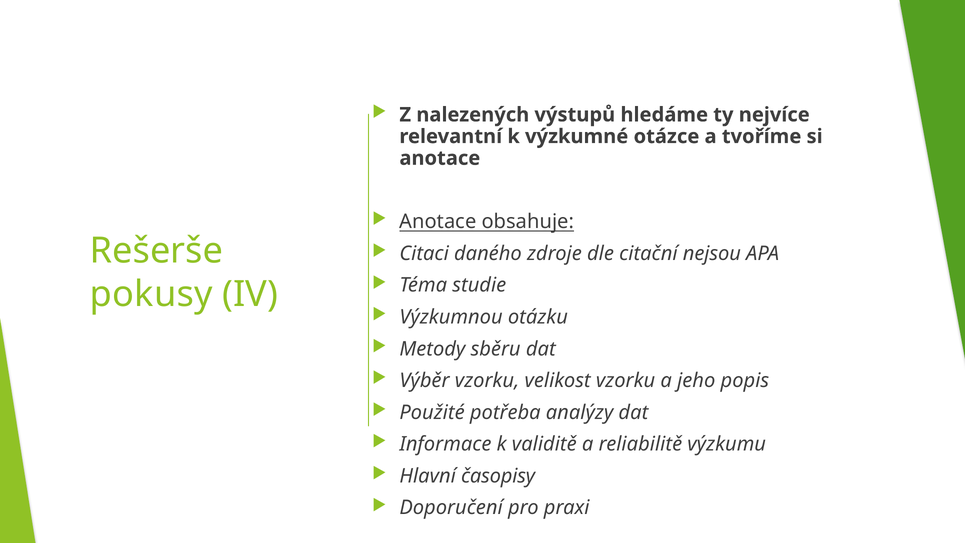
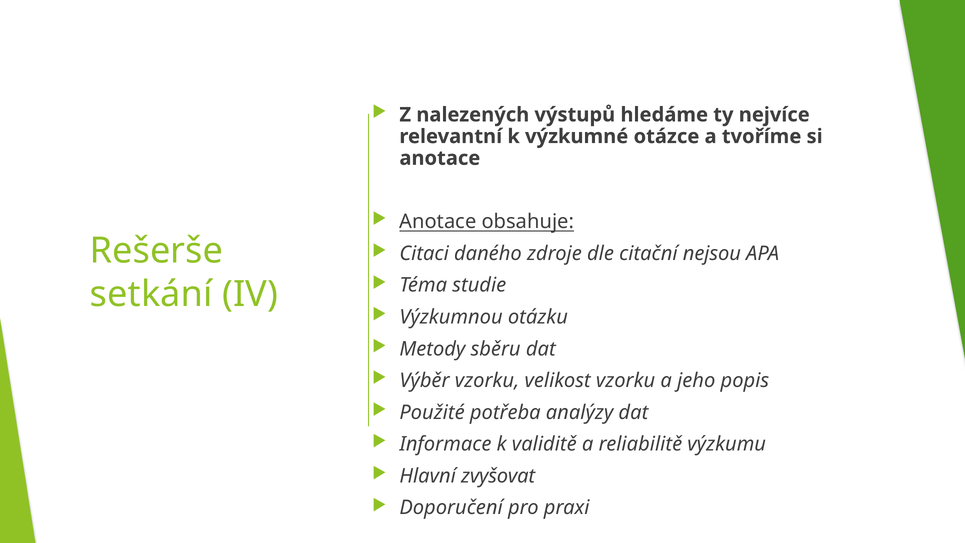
pokusy: pokusy -> setkání
časopisy: časopisy -> zvyšovat
